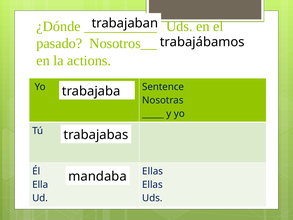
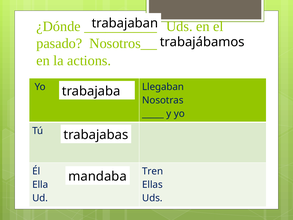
Sentence: Sentence -> Llegaban
Ellas at (153, 171): Ellas -> Tren
